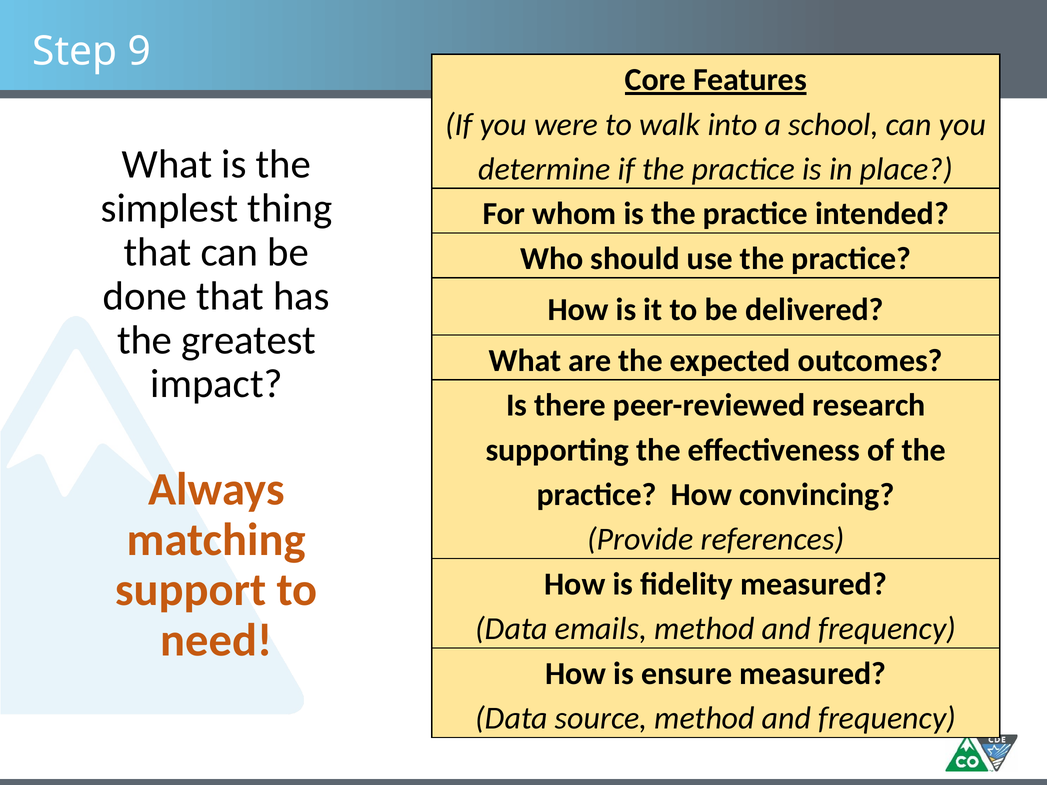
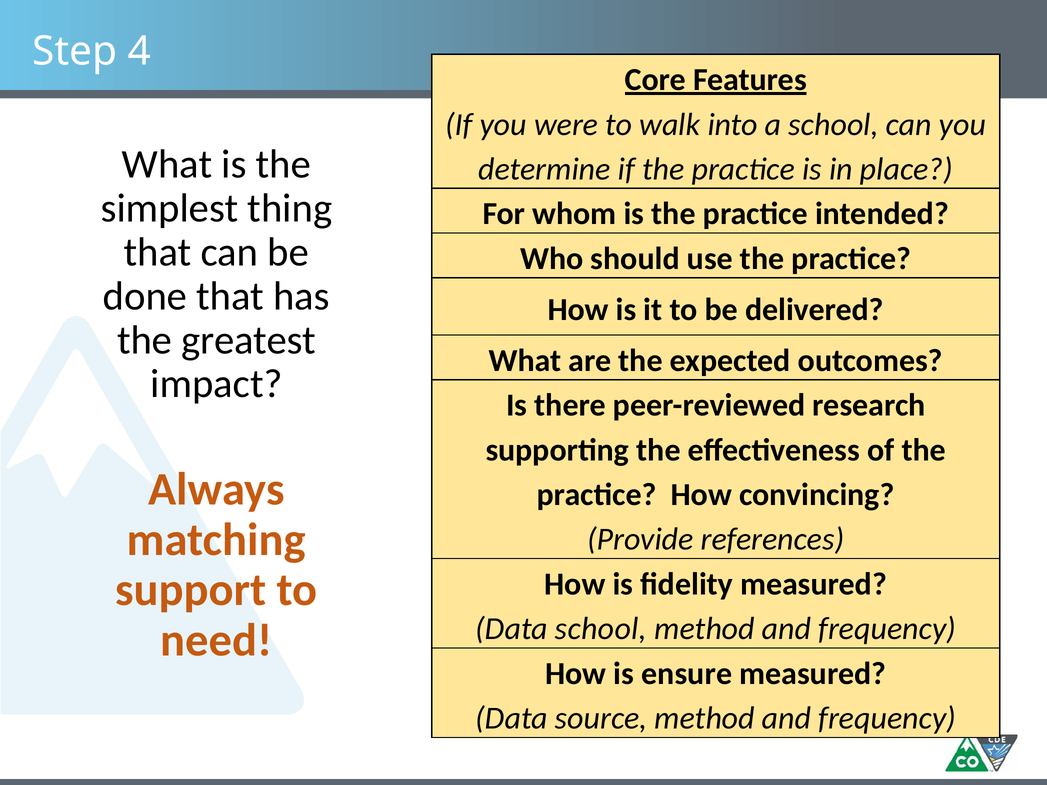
9: 9 -> 4
Data emails: emails -> school
